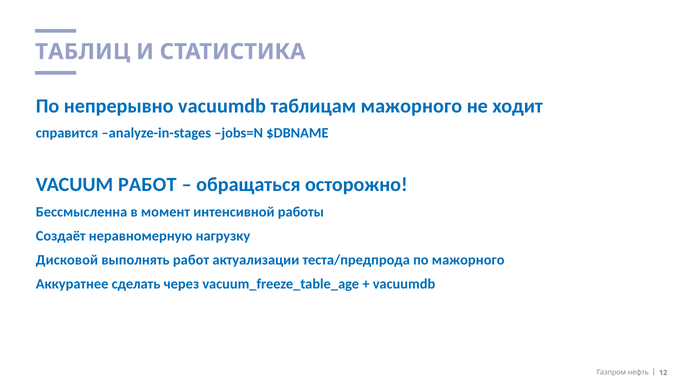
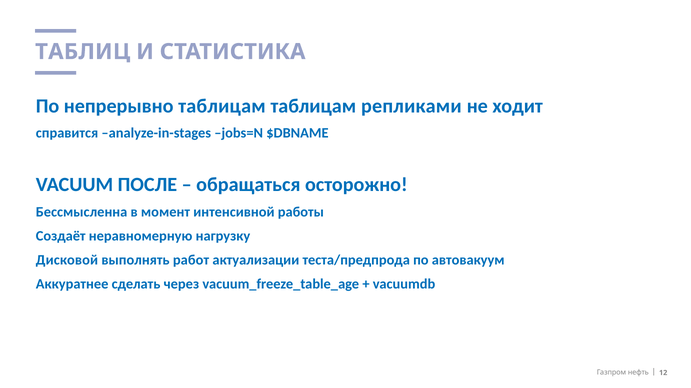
непрерывно vacuumdb: vacuumdb -> таблицам
таблицам мажорного: мажорного -> репликами
VACUUM РАБОТ: РАБОТ -> ПОСЛЕ
по мажорного: мажорного -> автовакуум
